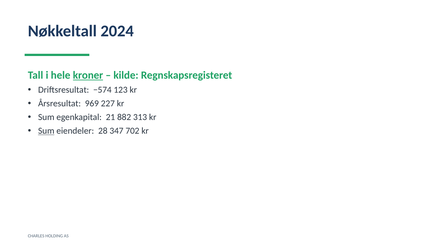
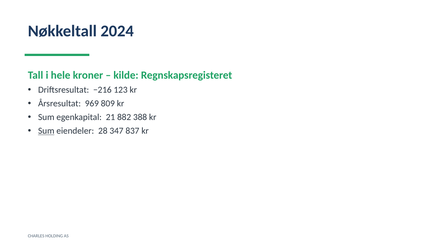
kroner underline: present -> none
−574: −574 -> −216
227: 227 -> 809
313: 313 -> 388
702: 702 -> 837
